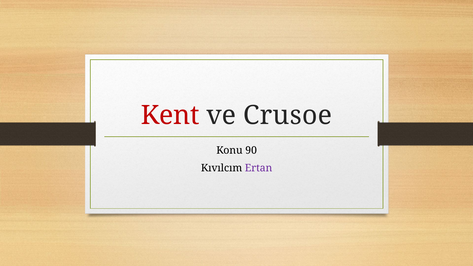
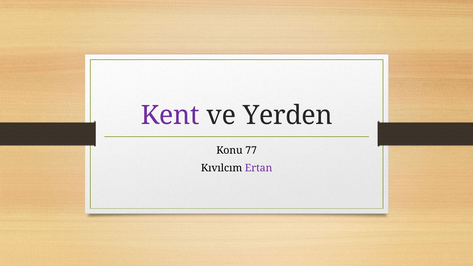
Kent colour: red -> purple
Crusoe: Crusoe -> Yerden
90: 90 -> 77
